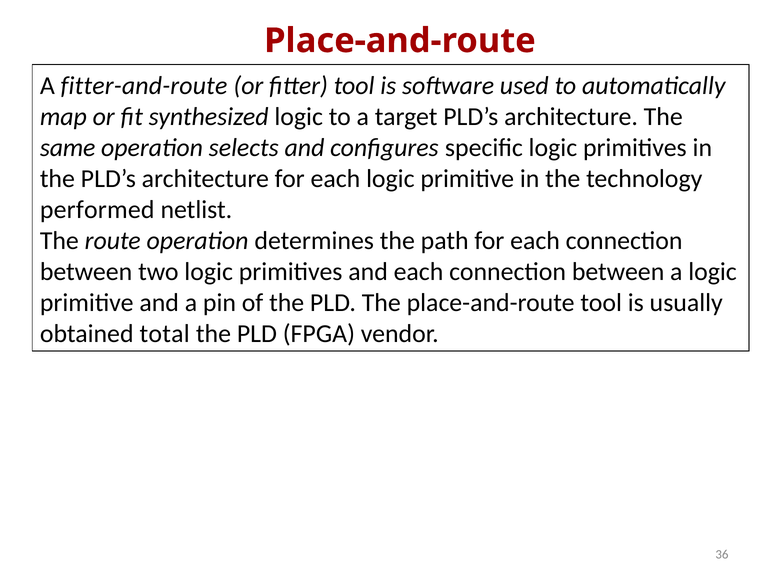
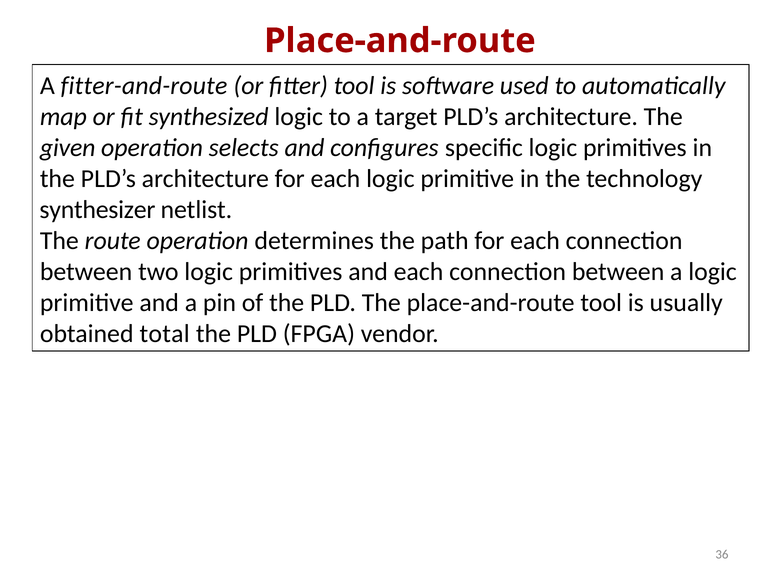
same: same -> given
performed: performed -> synthesizer
